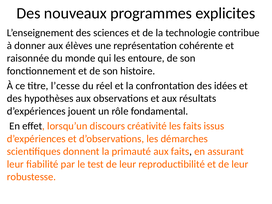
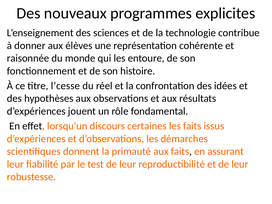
créativité: créativité -> certaines
